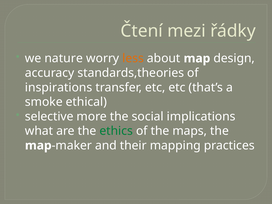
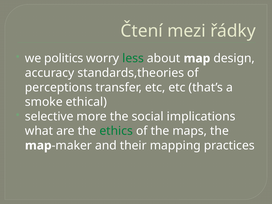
nature: nature -> politics
less colour: orange -> green
inspirations: inspirations -> perceptions
